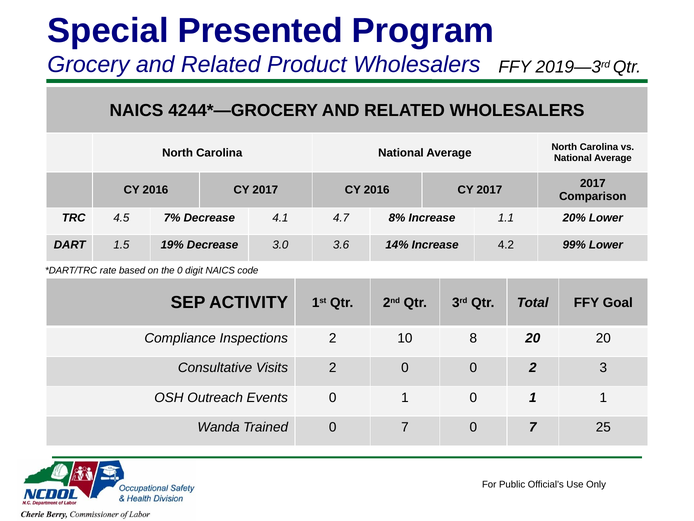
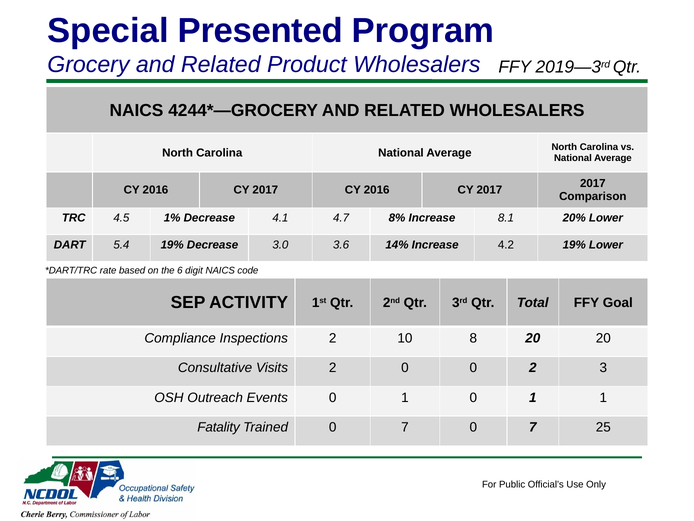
7%: 7% -> 1%
1.1: 1.1 -> 8.1
1.5: 1.5 -> 5.4
4.2 99%: 99% -> 19%
the 0: 0 -> 6
Wanda: Wanda -> Fatality
